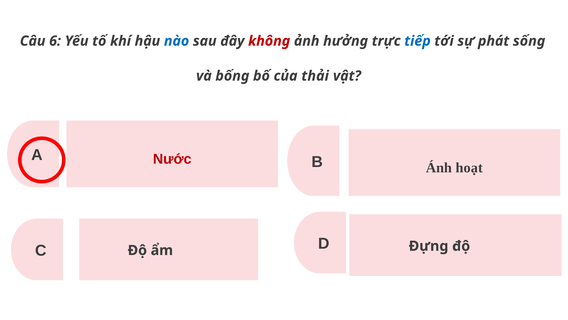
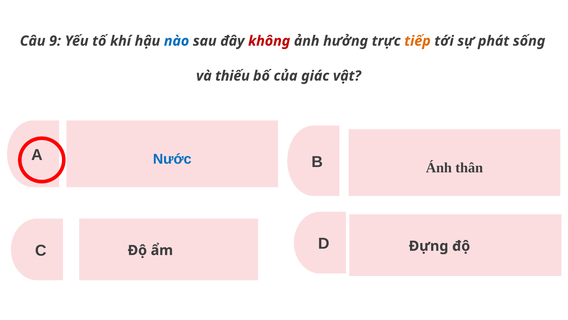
6: 6 -> 9
tiếp colour: blue -> orange
bống: bống -> thiếu
thải: thải -> giác
Nước colour: red -> blue
hoạt: hoạt -> thân
